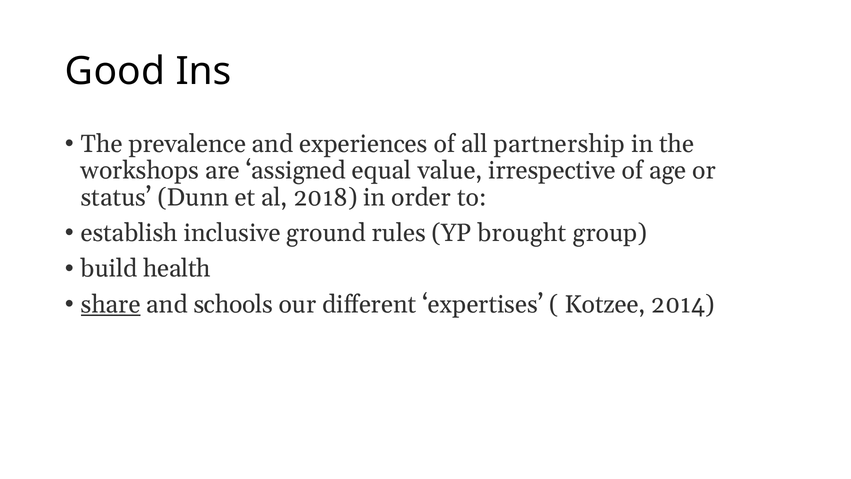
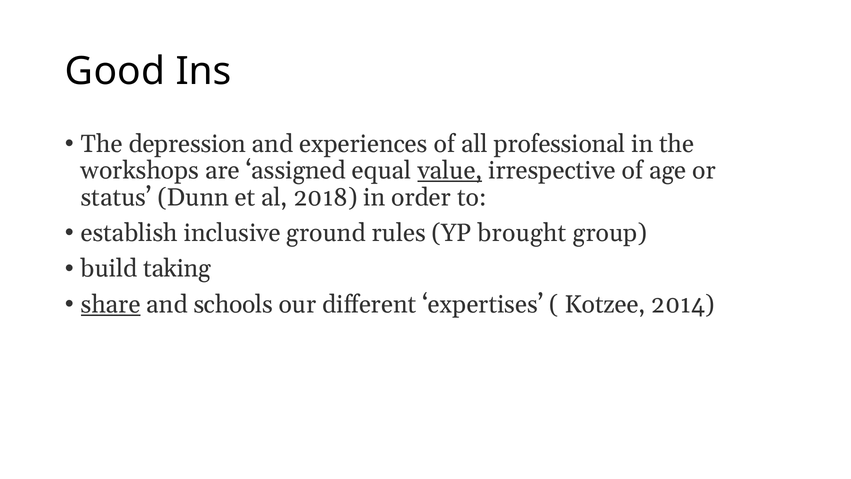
prevalence: prevalence -> depression
partnership: partnership -> professional
value underline: none -> present
health: health -> taking
